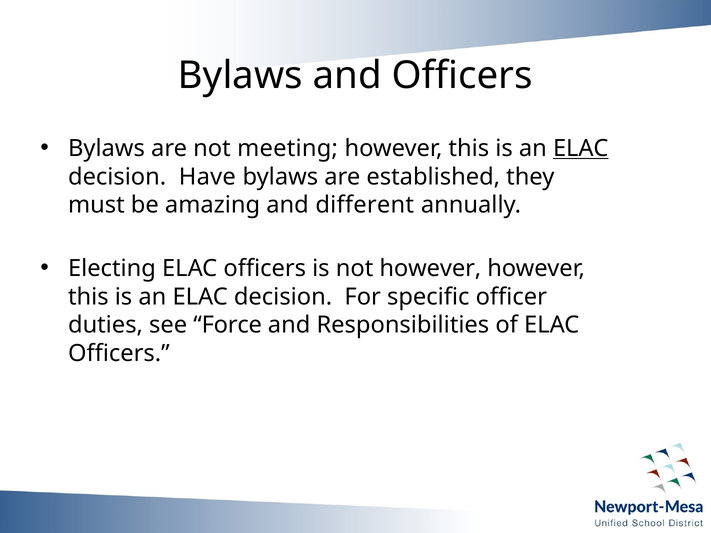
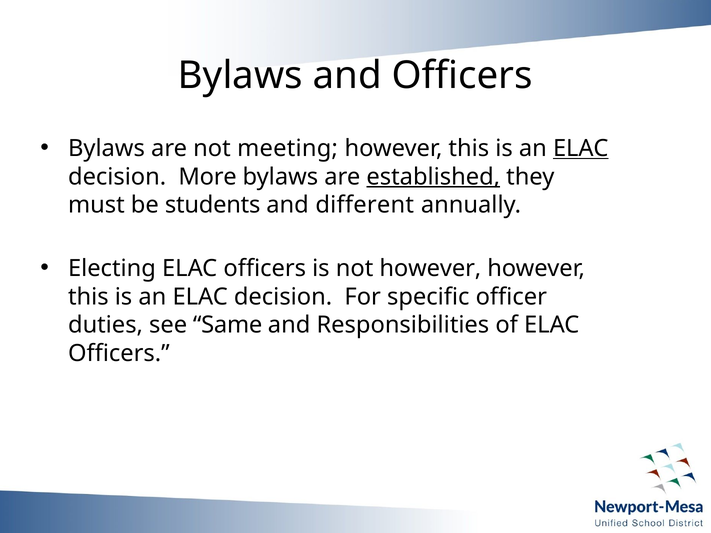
Have: Have -> More
established underline: none -> present
amazing: amazing -> students
Force: Force -> Same
